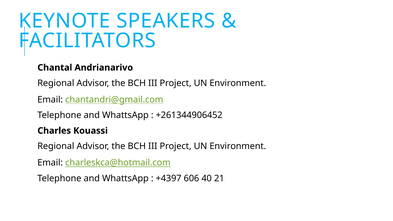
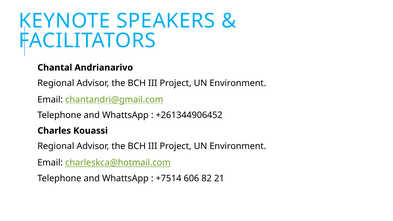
+4397: +4397 -> +7514
40: 40 -> 82
